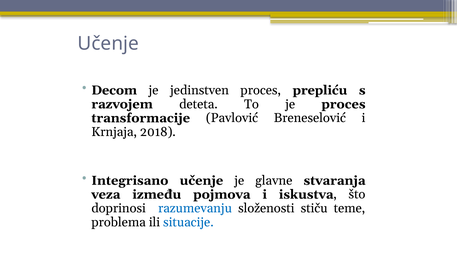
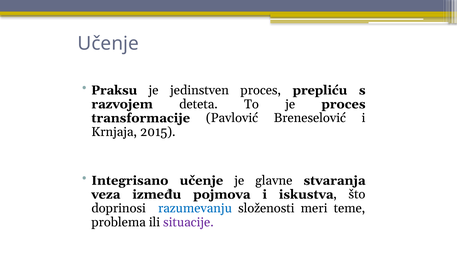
Decom: Decom -> Praksu
2018: 2018 -> 2015
stiču: stiču -> meri
situacije colour: blue -> purple
